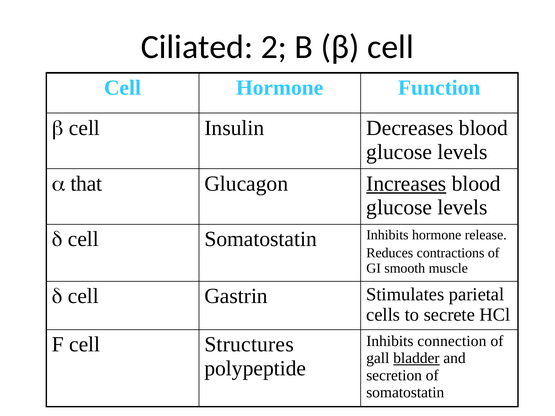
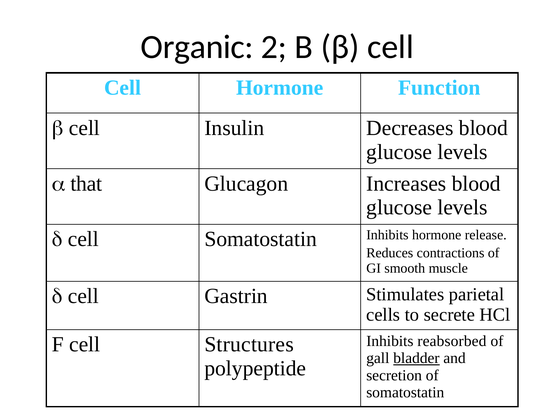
Ciliated: Ciliated -> Organic
Increases underline: present -> none
connection: connection -> reabsorbed
